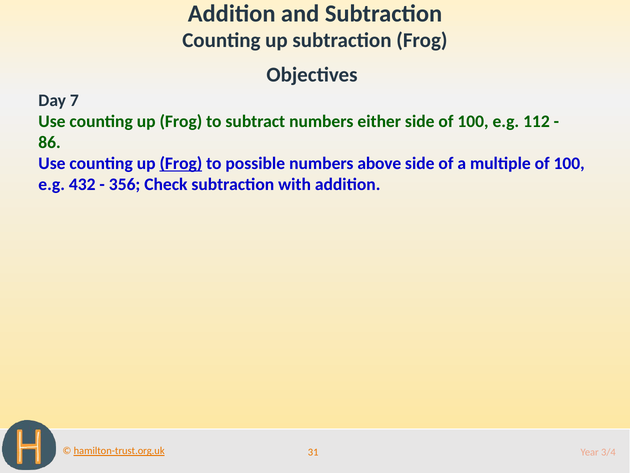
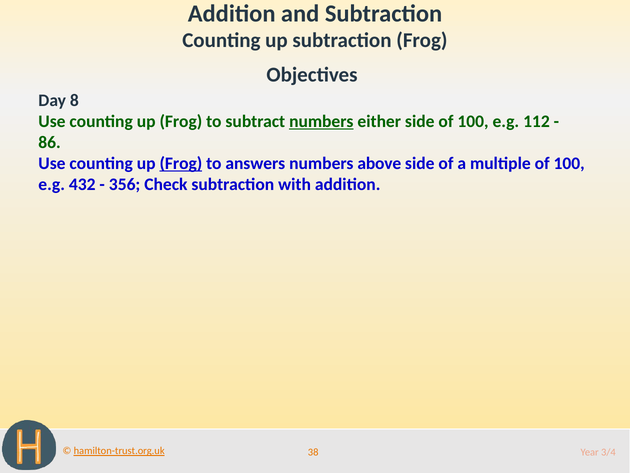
7: 7 -> 8
numbers at (321, 121) underline: none -> present
possible: possible -> answers
31: 31 -> 38
